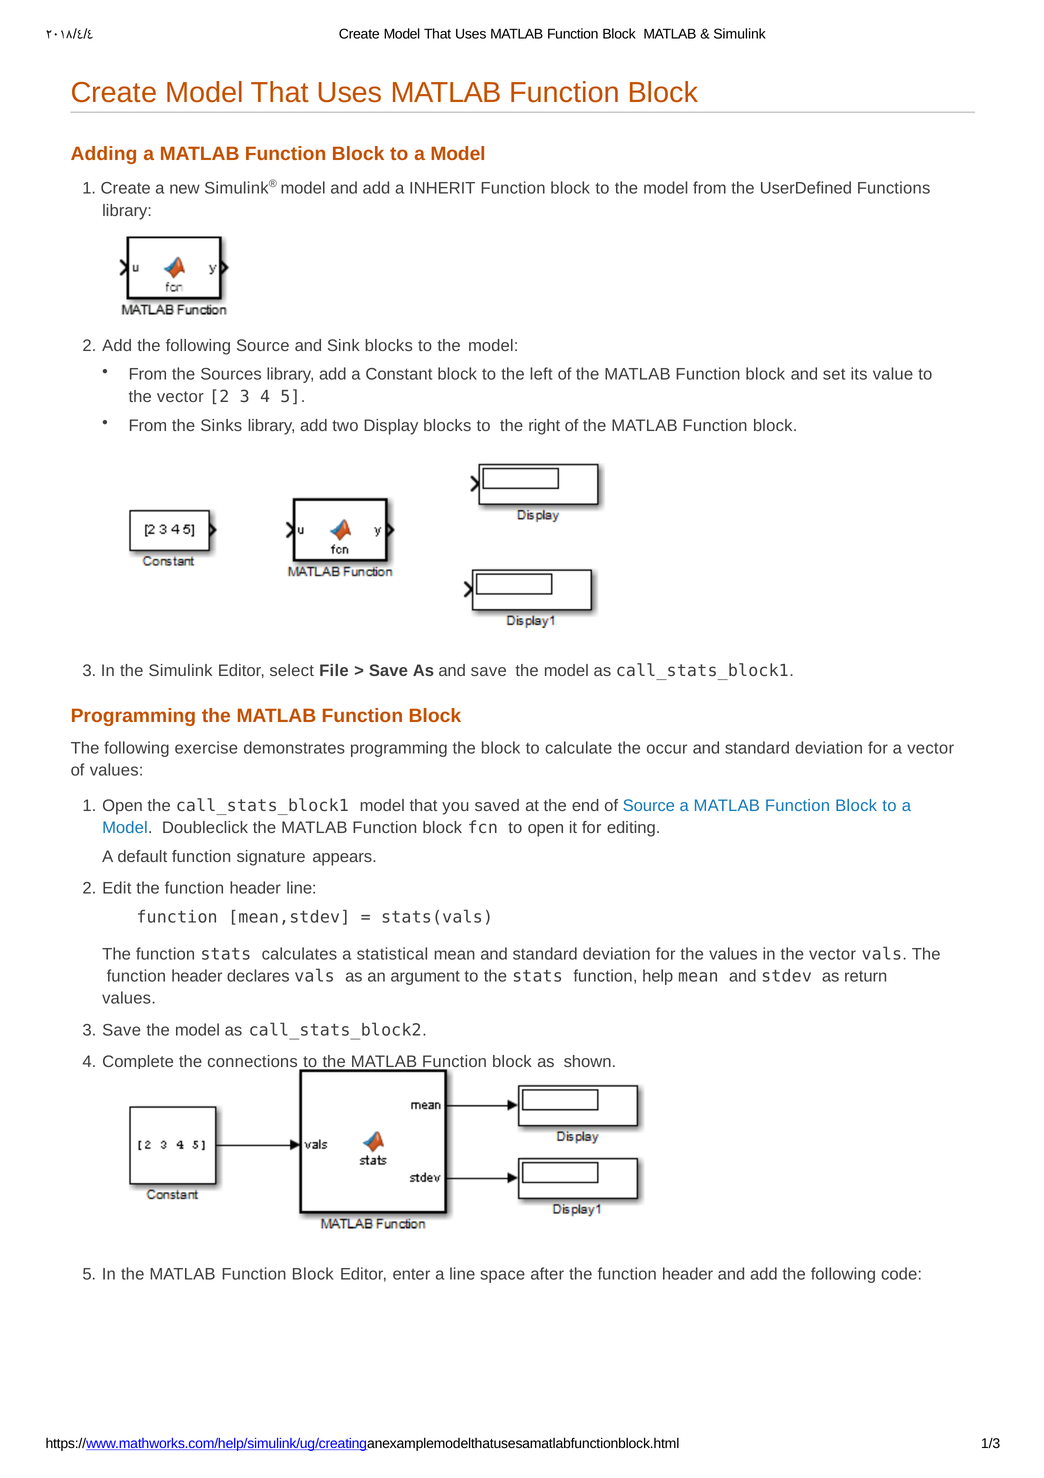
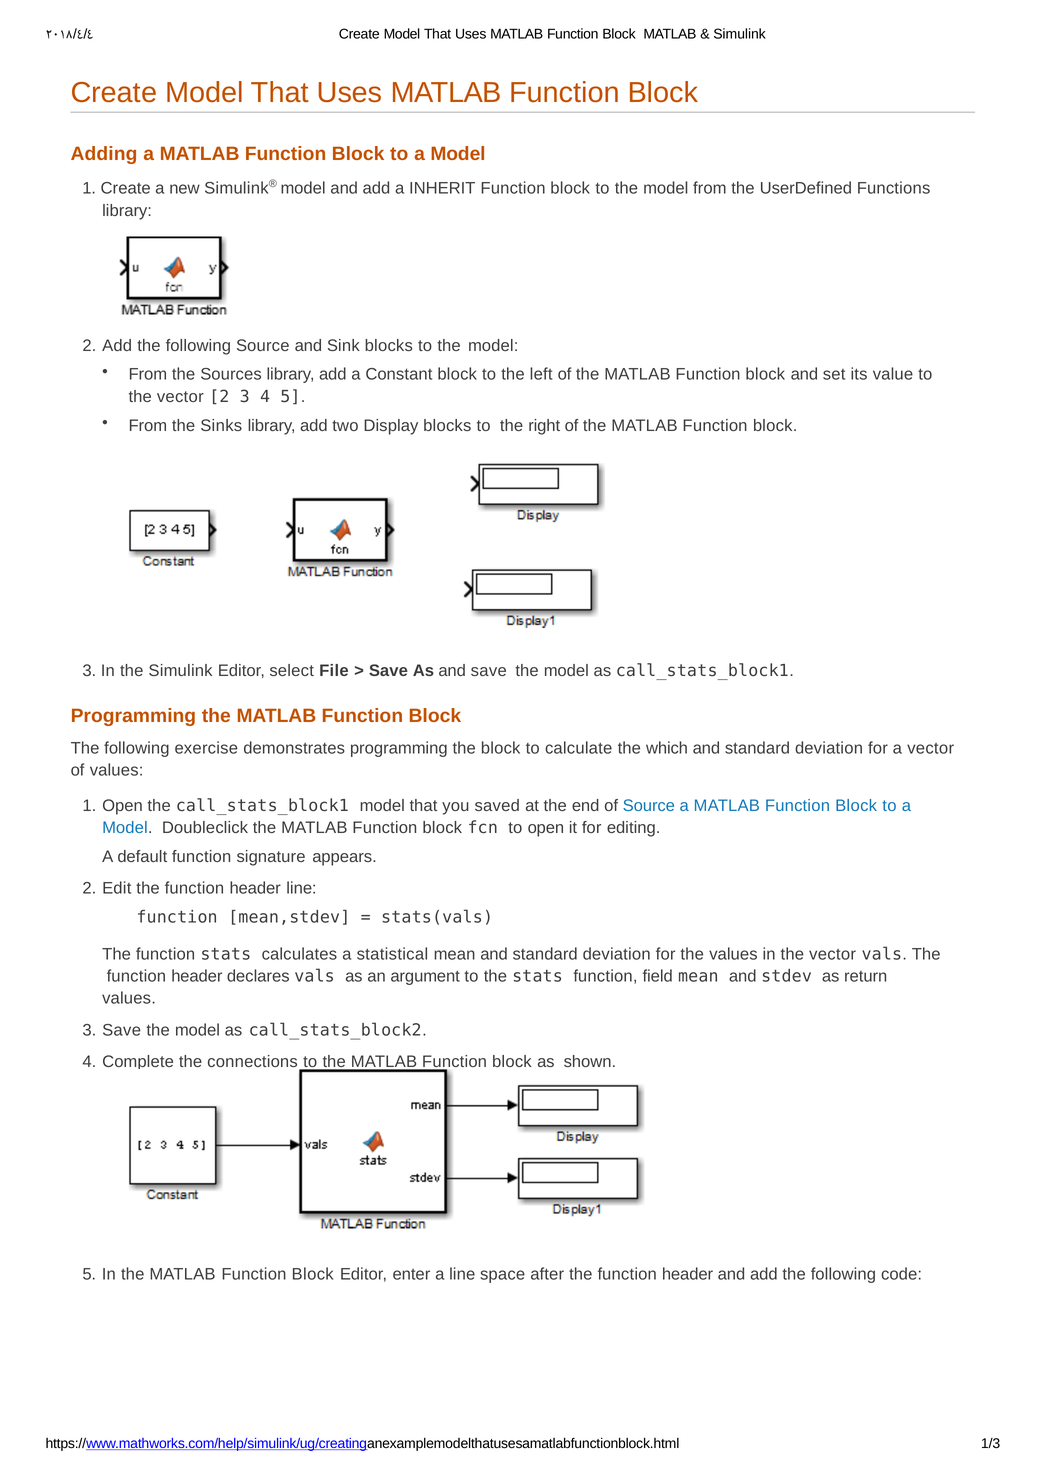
occur: occur -> which
help: help -> field
